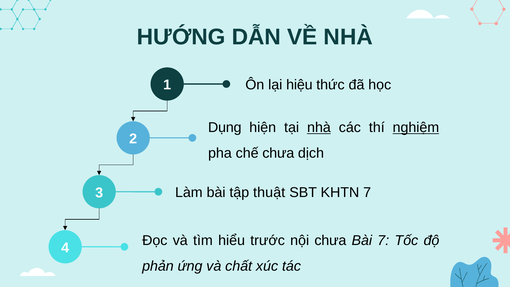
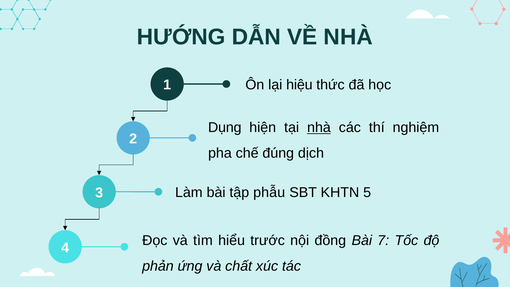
nghiệm underline: present -> none
chế chưa: chưa -> đúng
thuật: thuật -> phẫu
KHTN 7: 7 -> 5
nội chưa: chưa -> đồng
